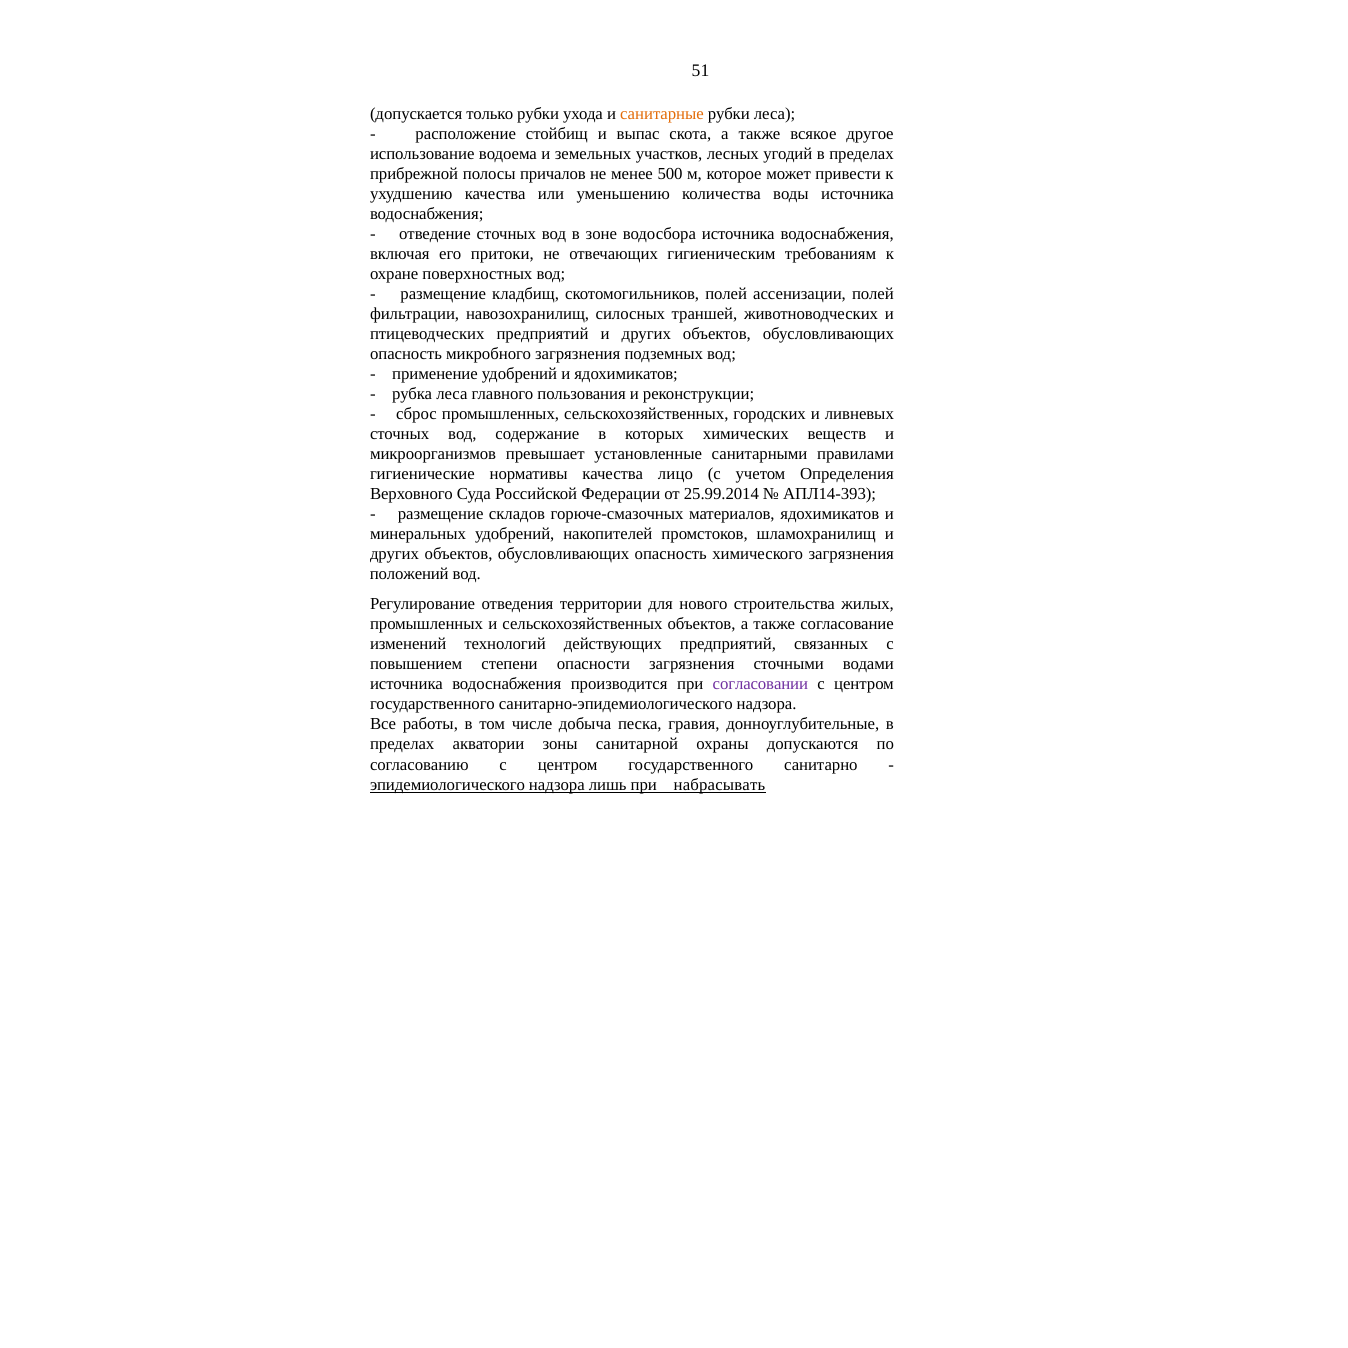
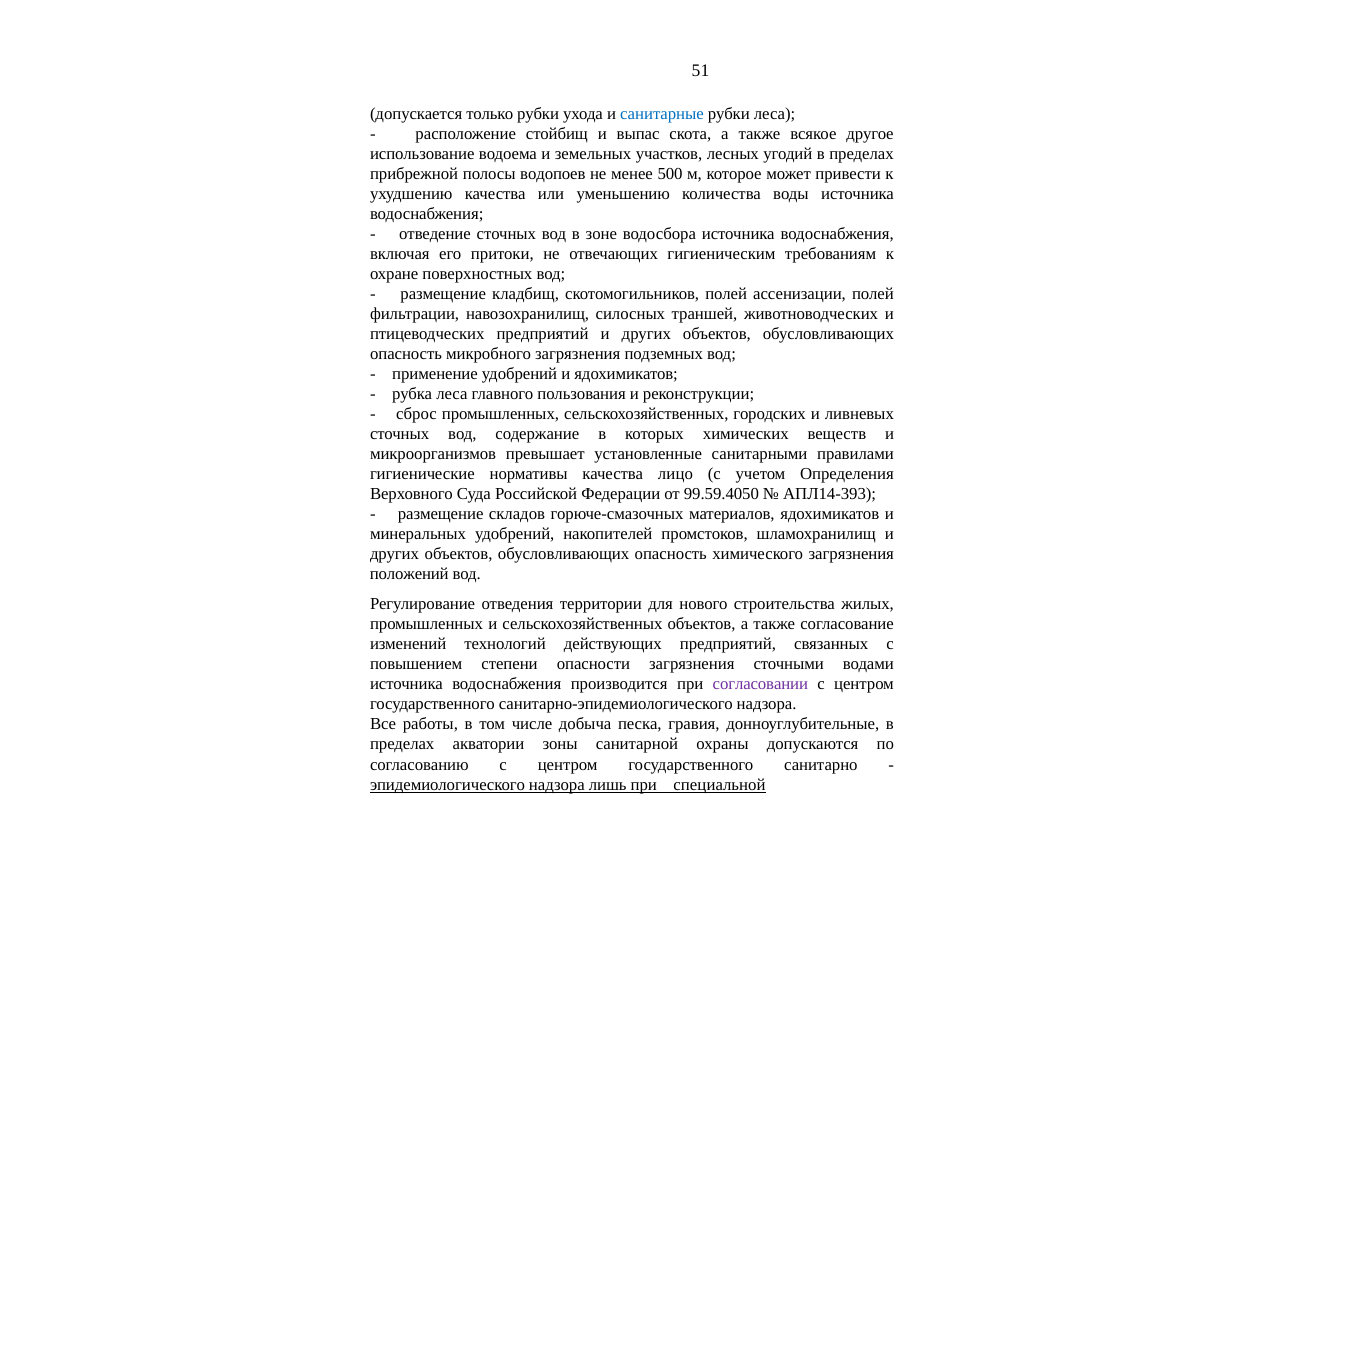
санитарные colour: orange -> blue
причалов: причалов -> водопоев
25.99.2014: 25.99.2014 -> 99.59.4050
набрасывать: набрасывать -> специальной
